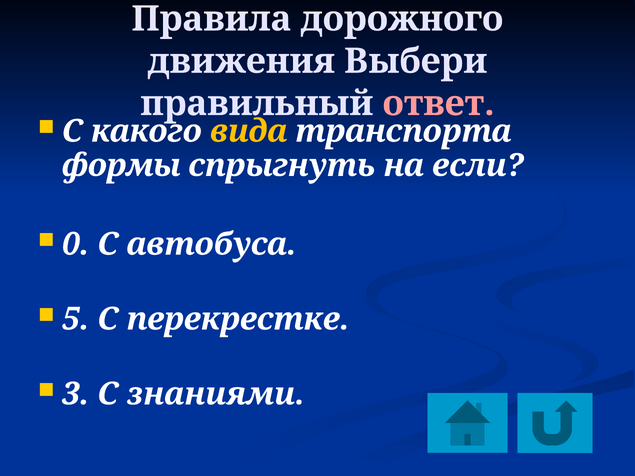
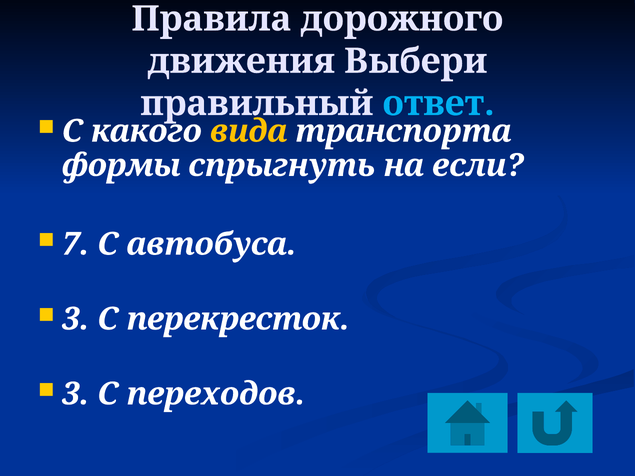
ответ colour: pink -> light blue
0: 0 -> 7
5 at (76, 319): 5 -> 3
перекрестке: перекрестке -> перекресток
знаниями: знаниями -> переходов
